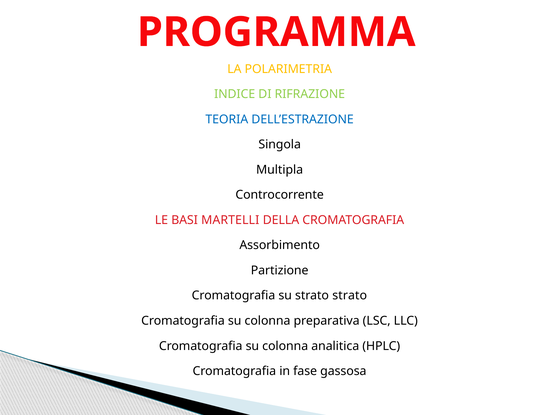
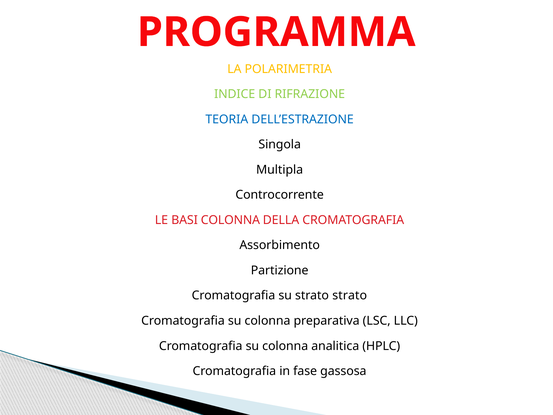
BASI MARTELLI: MARTELLI -> COLONNA
